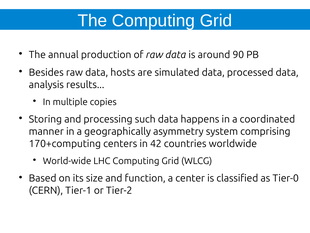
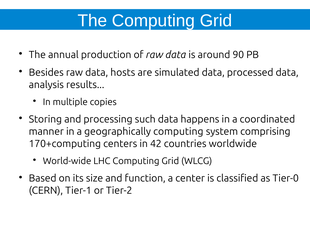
geographically asymmetry: asymmetry -> computing
